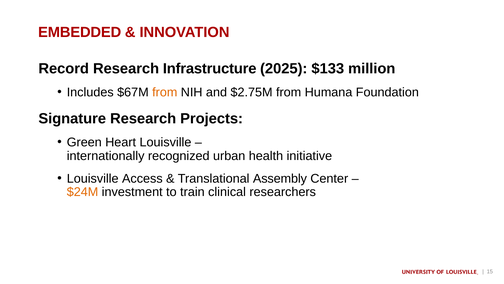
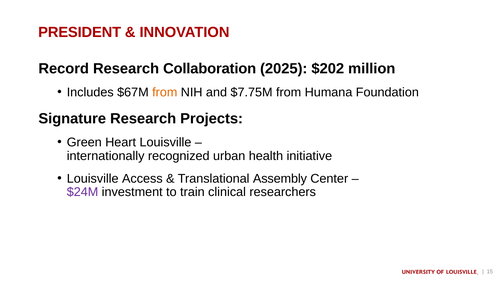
EMBEDDED: EMBEDDED -> PRESIDENT
Infrastructure: Infrastructure -> Collaboration
$133: $133 -> $202
$2.75M: $2.75M -> $7.75M
$24M colour: orange -> purple
